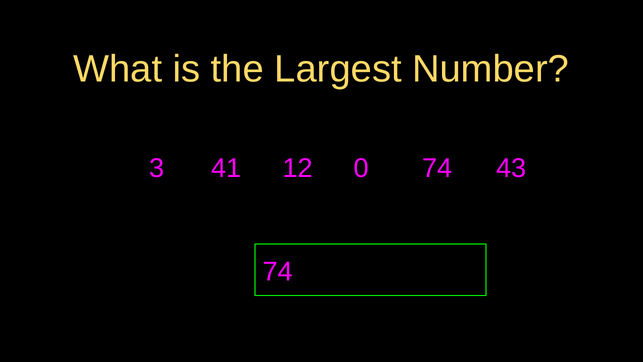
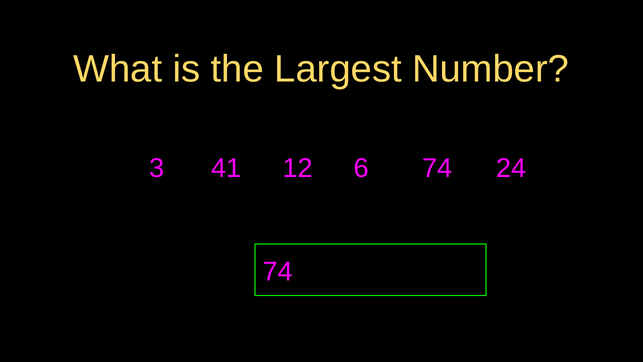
0: 0 -> 6
43: 43 -> 24
